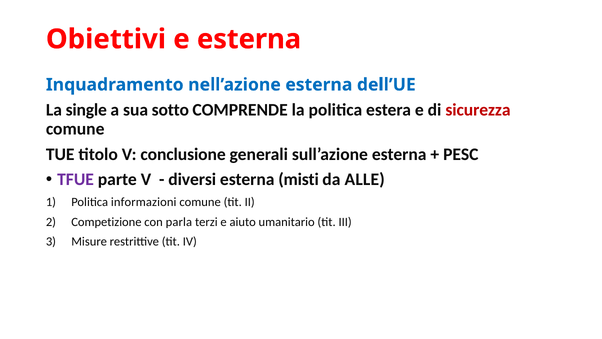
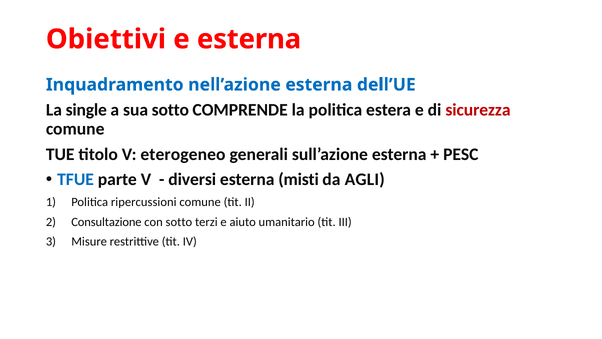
conclusione: conclusione -> eterogeneo
TFUE colour: purple -> blue
ALLE: ALLE -> AGLI
informazioni: informazioni -> ripercussioni
Competizione: Competizione -> Consultazione
con parla: parla -> sotto
